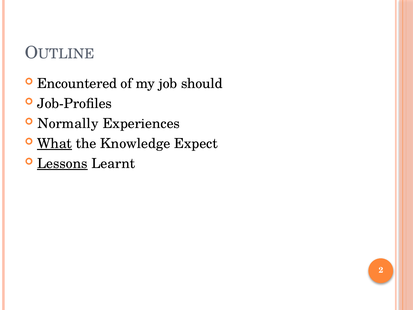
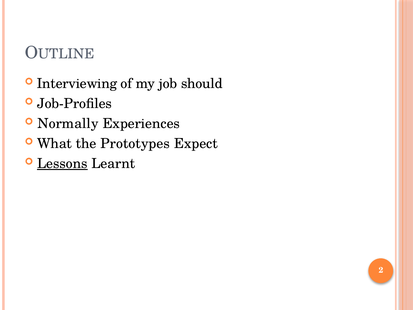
Encountered: Encountered -> Interviewing
What underline: present -> none
Knowledge: Knowledge -> Prototypes
